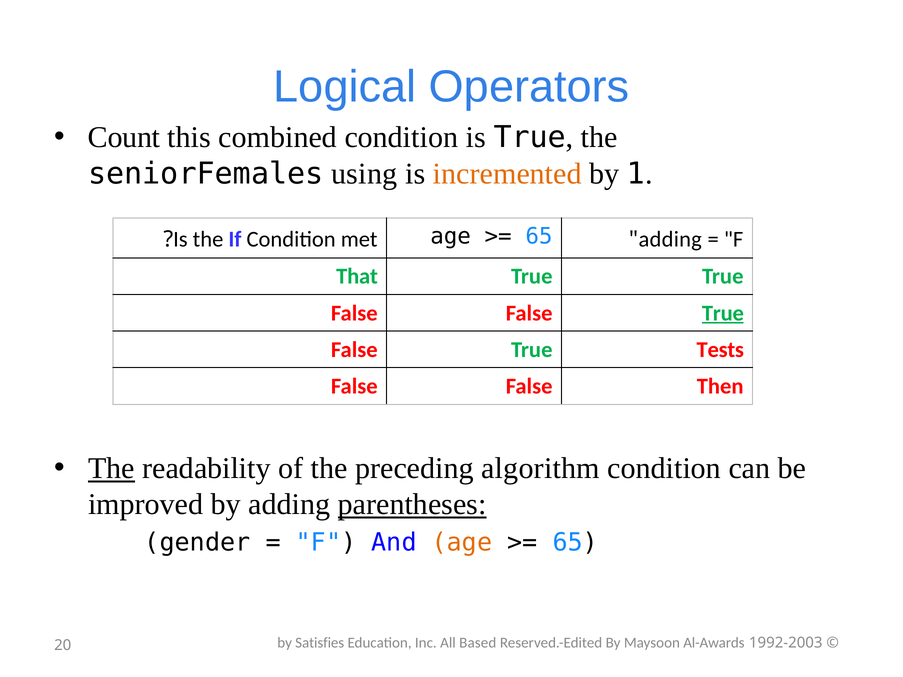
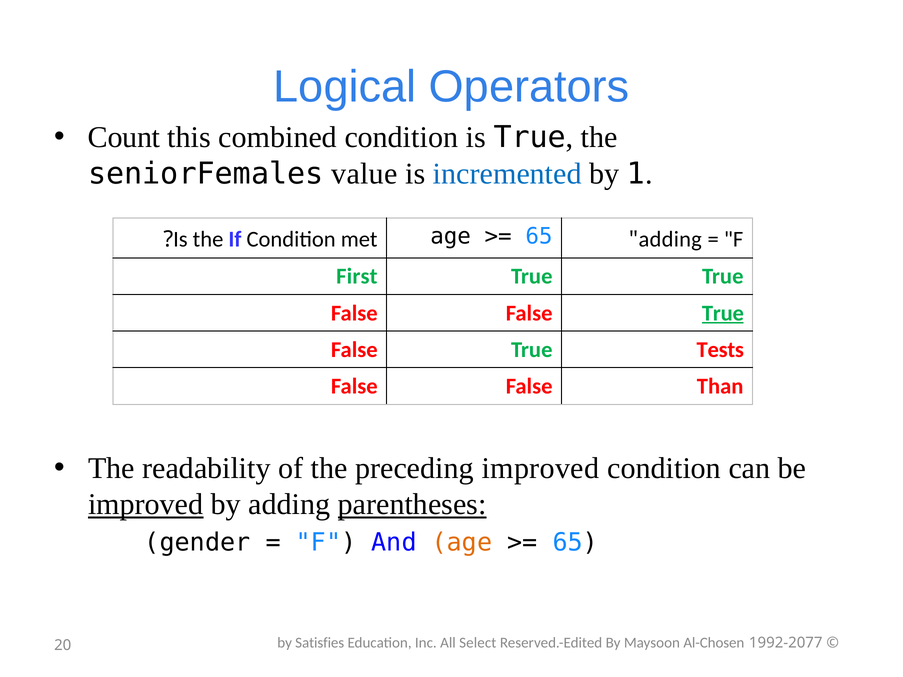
using: using -> value
incremented colour: orange -> blue
That: That -> First
Then: Then -> Than
The at (111, 469) underline: present -> none
preceding algorithm: algorithm -> improved
improved at (146, 505) underline: none -> present
Based: Based -> Select
Al-Awards: Al-Awards -> Al-Chosen
1992-2003: 1992-2003 -> 1992-2077
